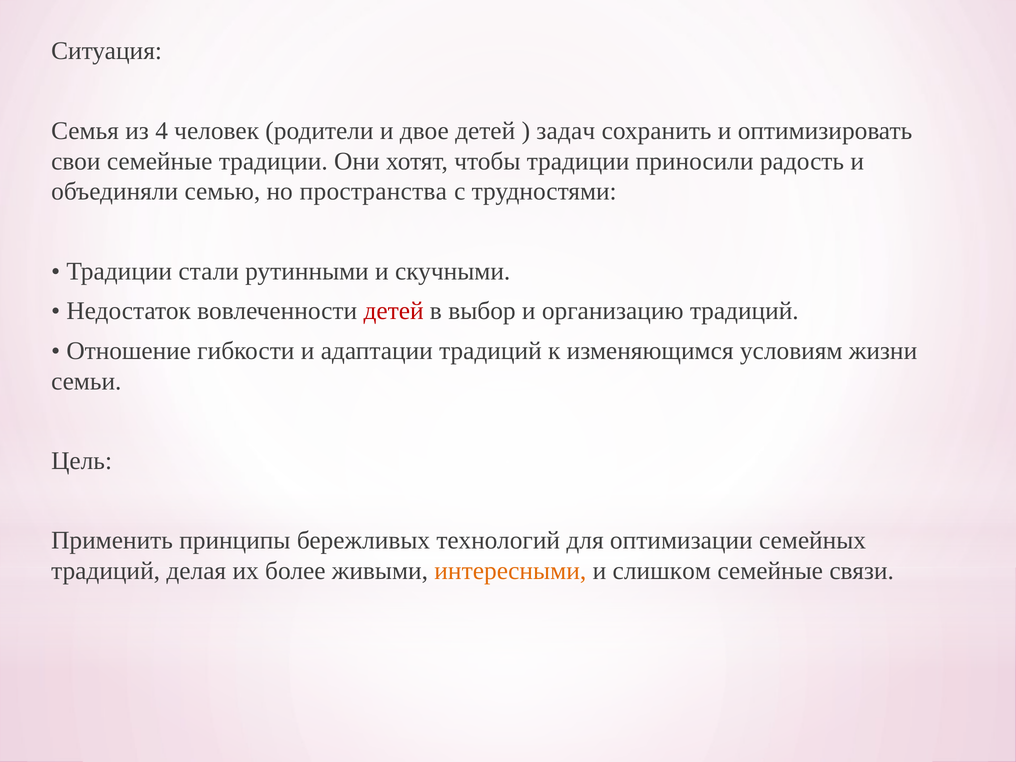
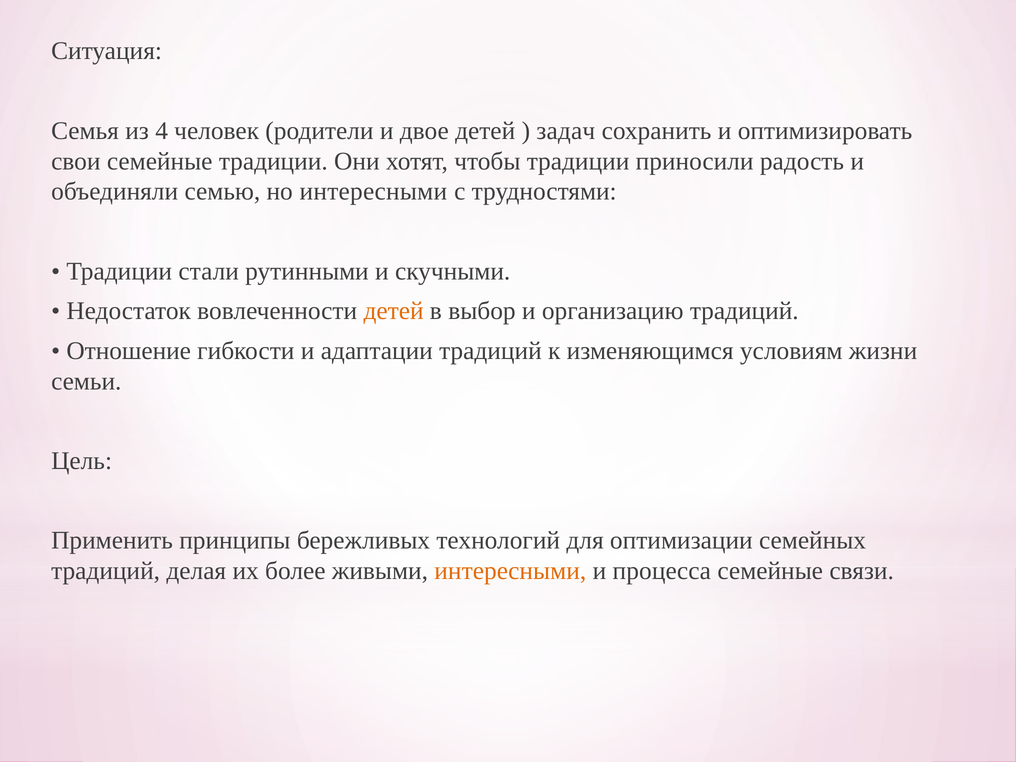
но пространства: пространства -> интересными
детей at (394, 311) colour: red -> orange
слишком: слишком -> процесса
